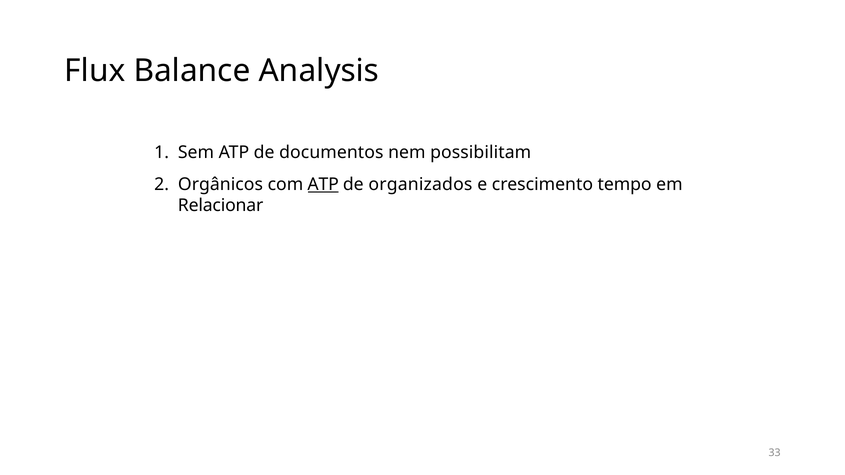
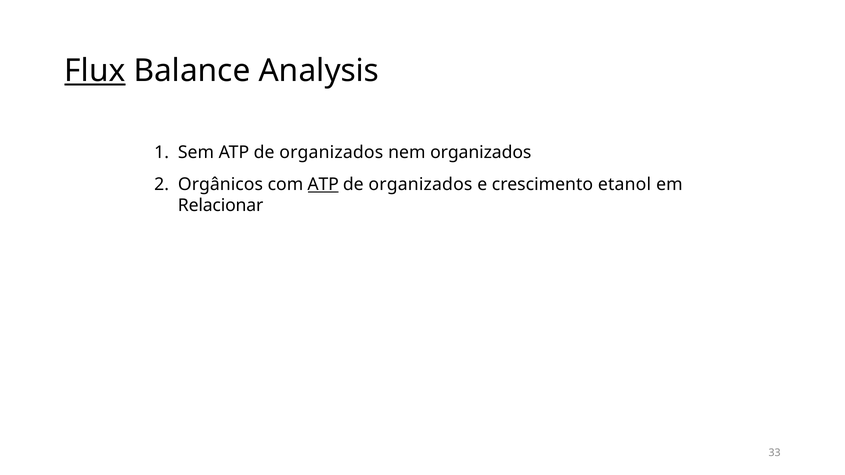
Flux underline: none -> present
Sem ATP de documentos: documentos -> organizados
nem possibilitam: possibilitam -> organizados
tempo: tempo -> etanol
